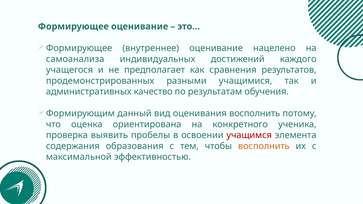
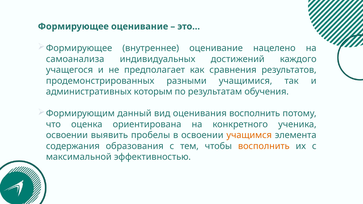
качество: качество -> которым
проверка at (67, 135): проверка -> освоении
учащимся colour: red -> orange
